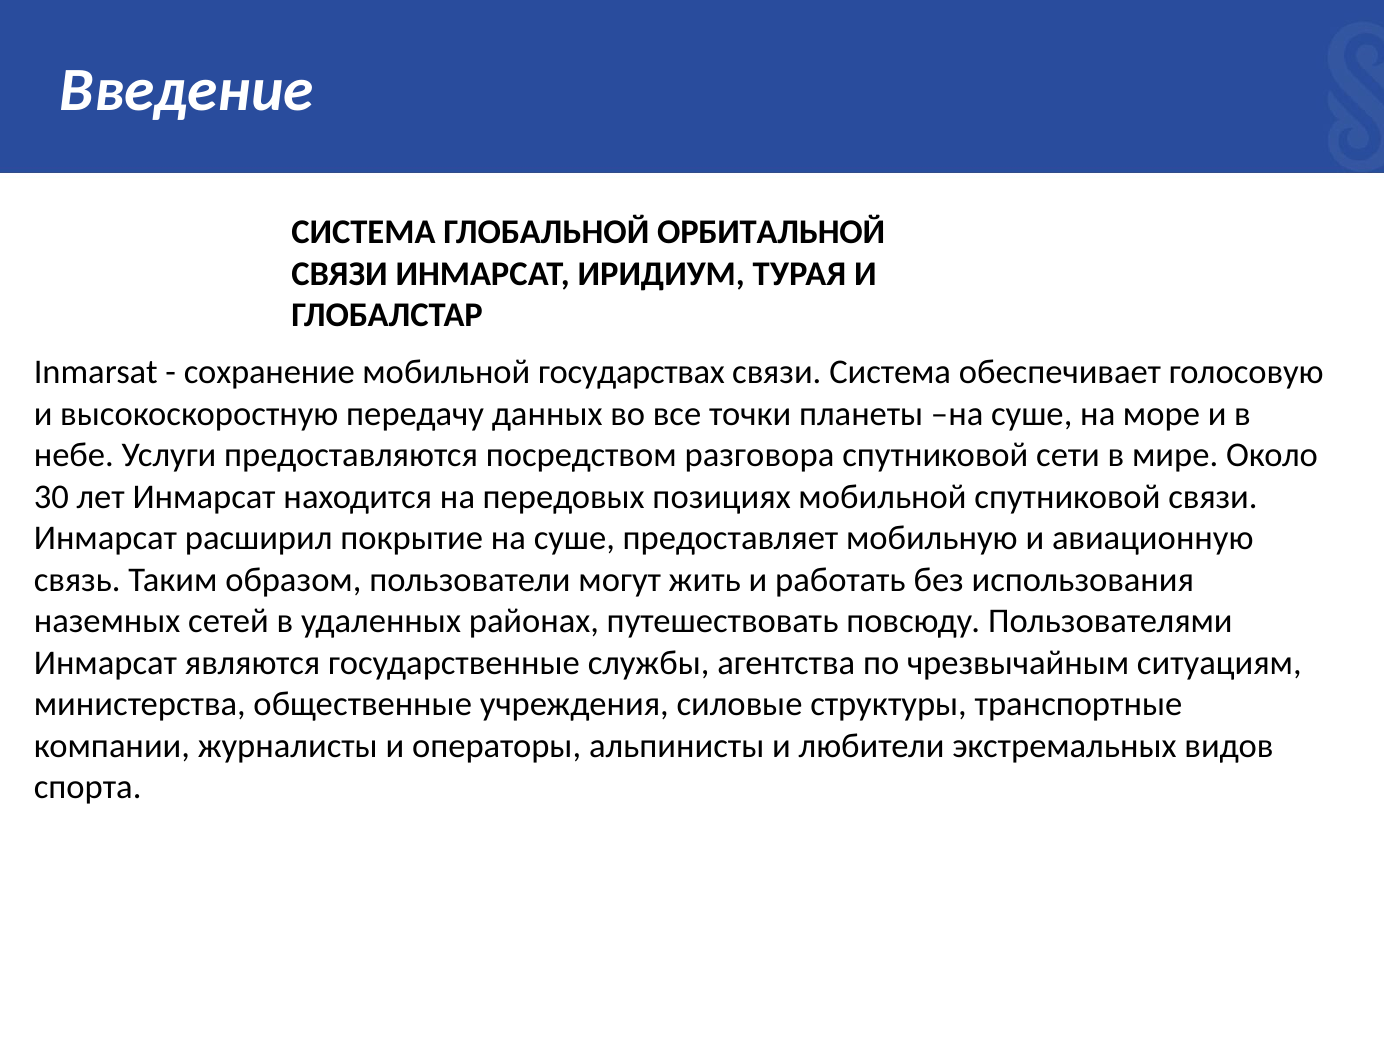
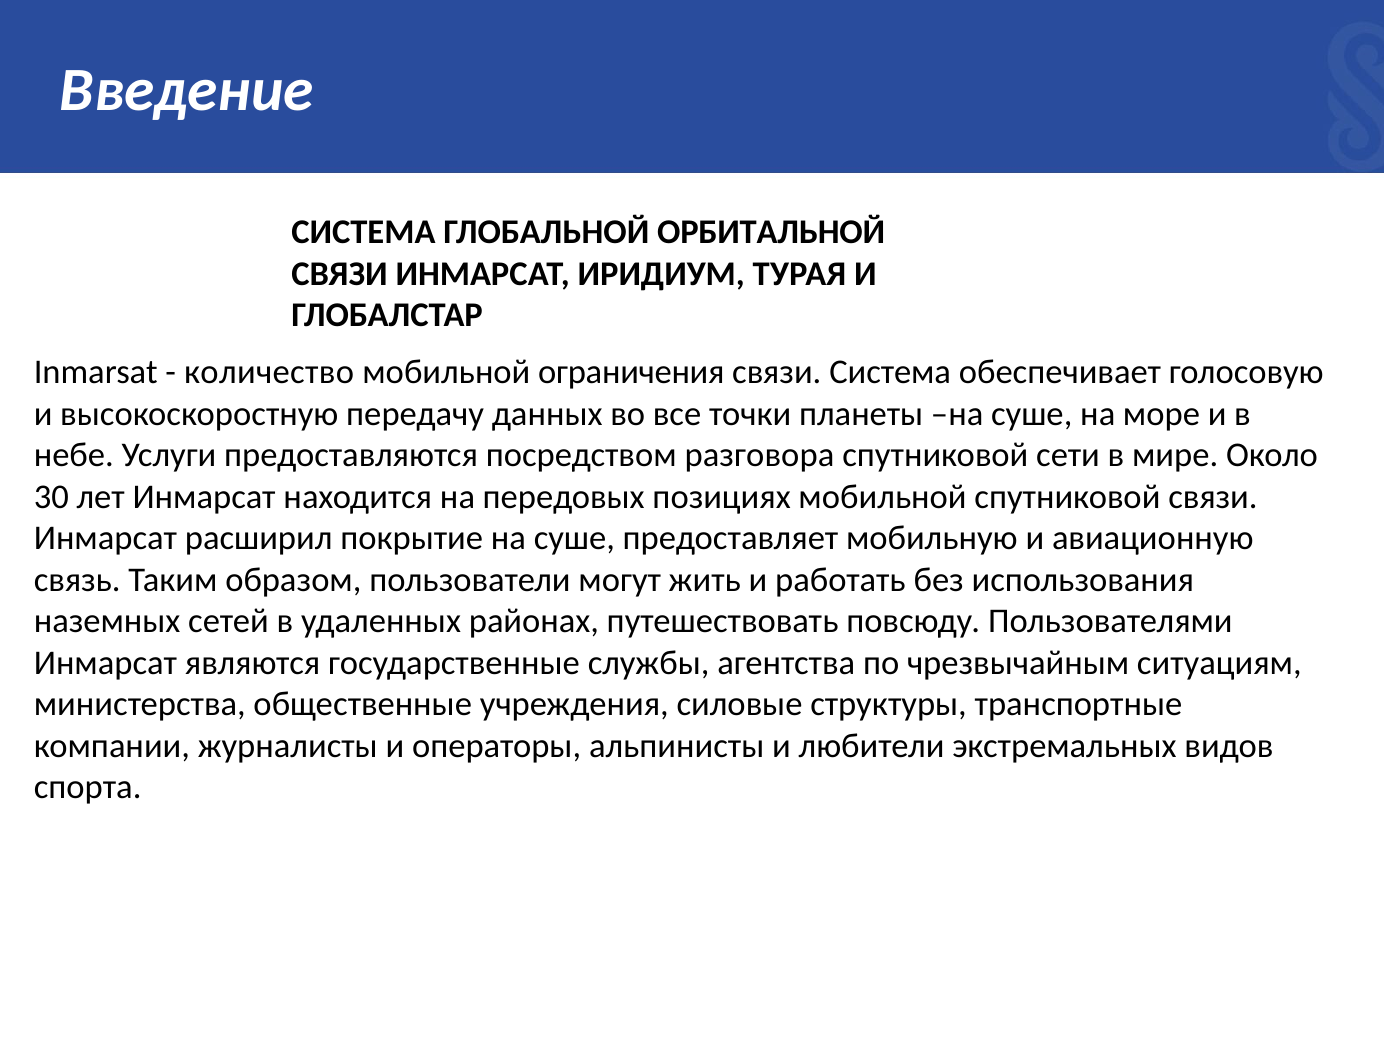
сохранение: сохранение -> количество
государствах: государствах -> ограничения
